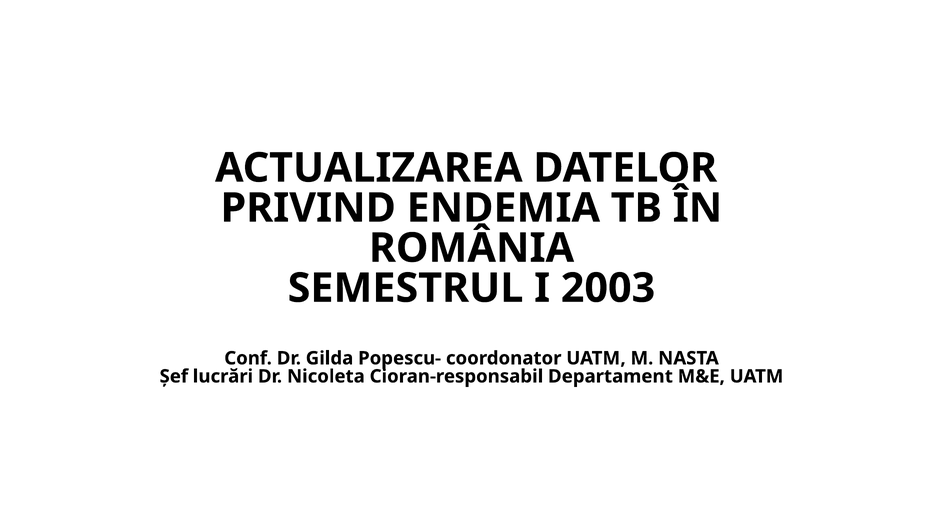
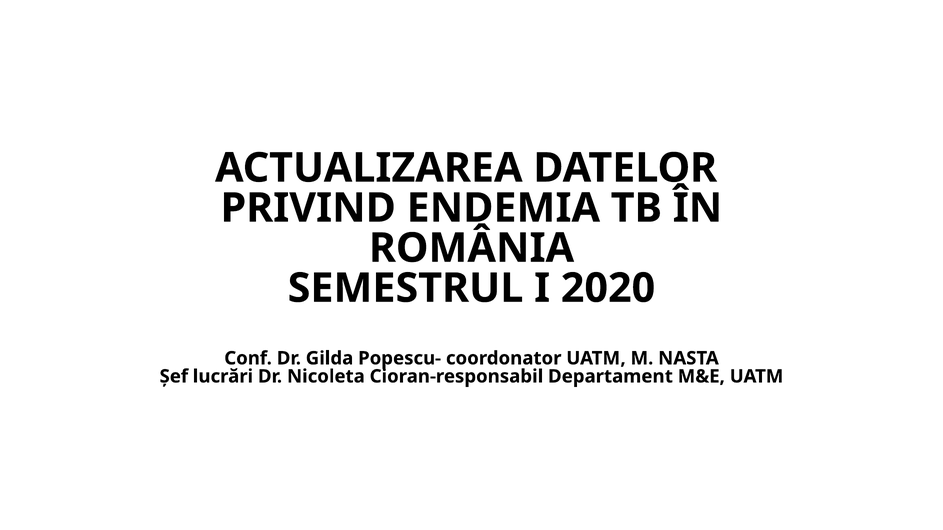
2003: 2003 -> 2020
